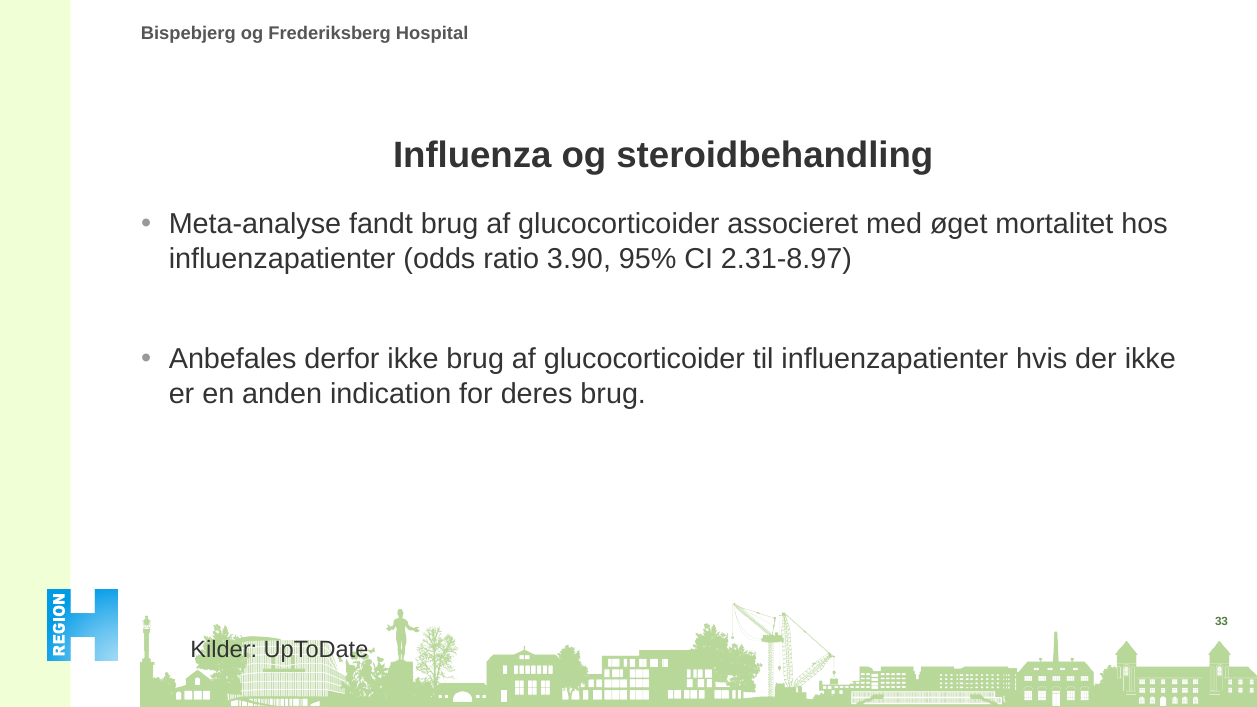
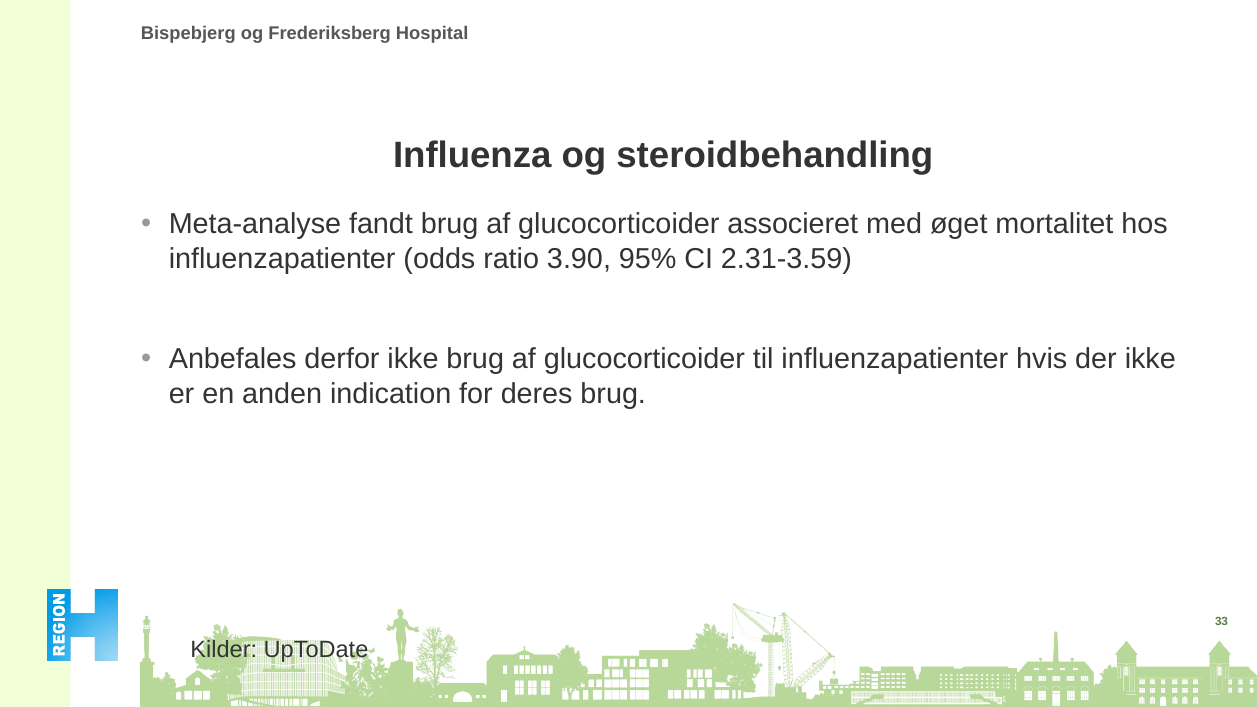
2.31-8.97: 2.31-8.97 -> 2.31-3.59
